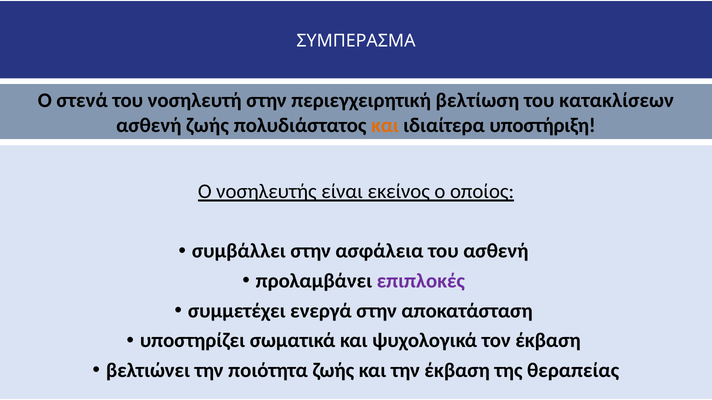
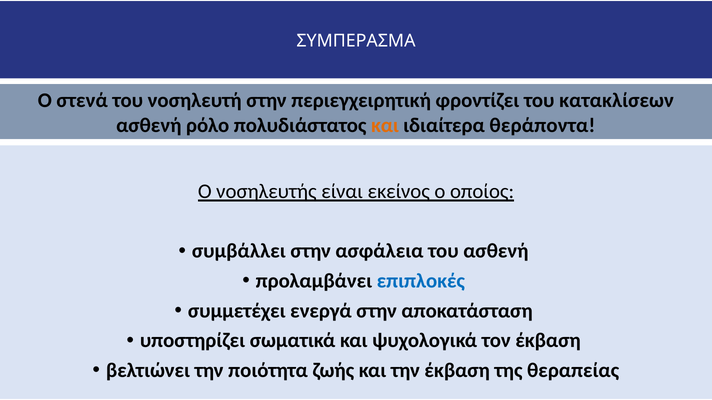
βελτίωση: βελτίωση -> φροντίζει
ασθενή ζωής: ζωής -> ρόλο
υποστήριξη: υποστήριξη -> θεράποντα
επιπλοκές colour: purple -> blue
